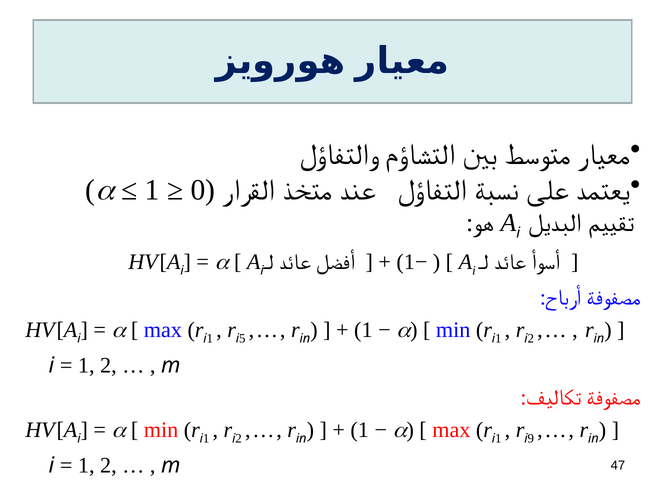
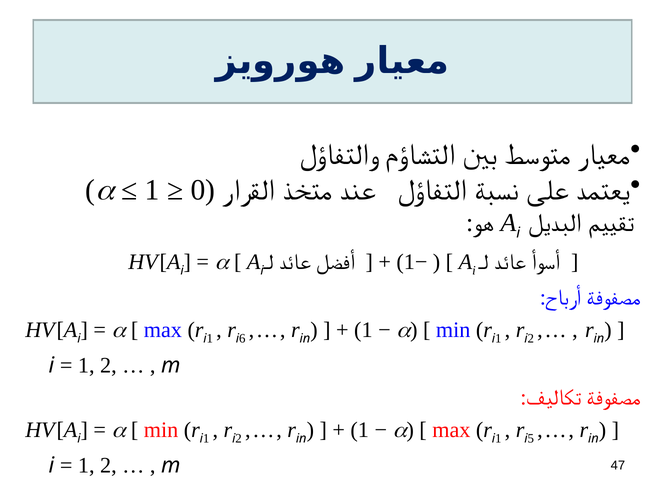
5: 5 -> 6
9: 9 -> 5
